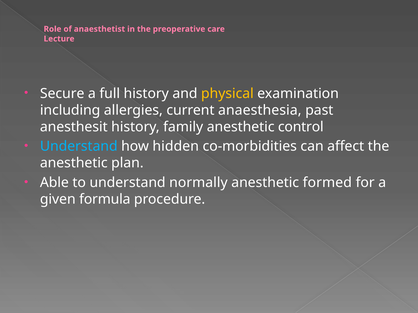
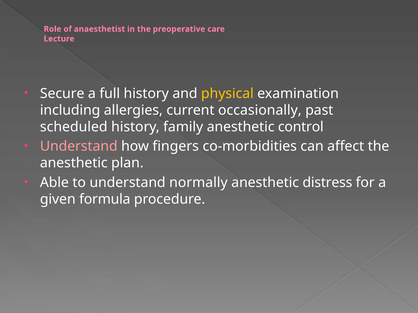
anaesthesia: anaesthesia -> occasionally
anesthesit: anesthesit -> scheduled
Understand at (79, 147) colour: light blue -> pink
hidden: hidden -> fingers
formed: formed -> distress
